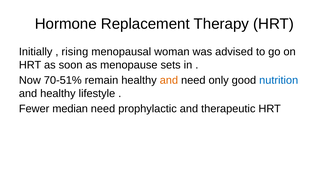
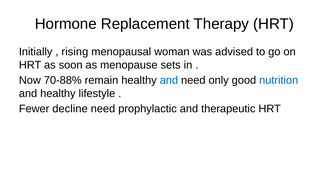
70-51%: 70-51% -> 70-88%
and at (169, 80) colour: orange -> blue
median: median -> decline
